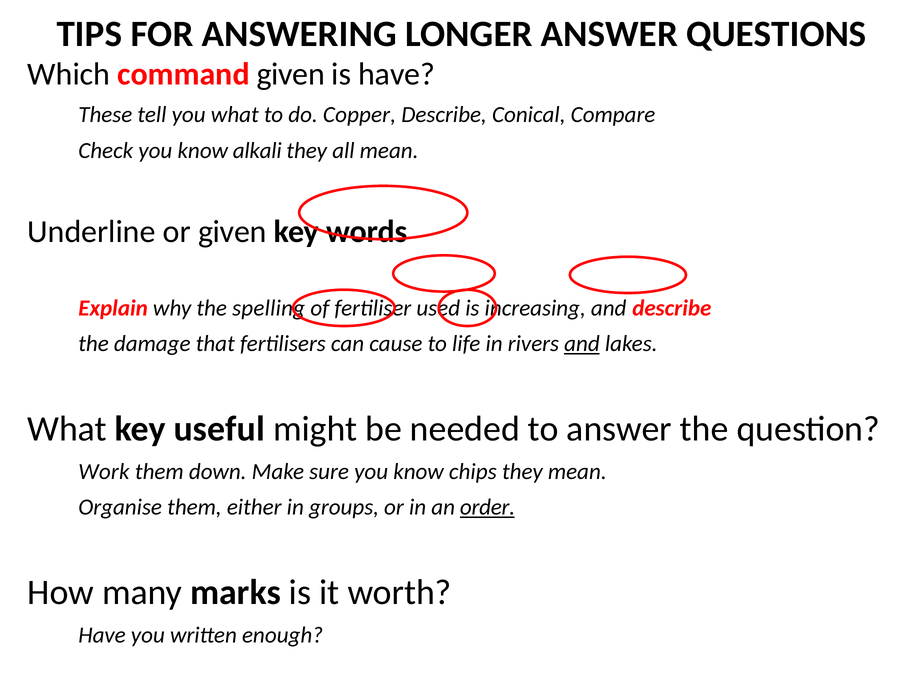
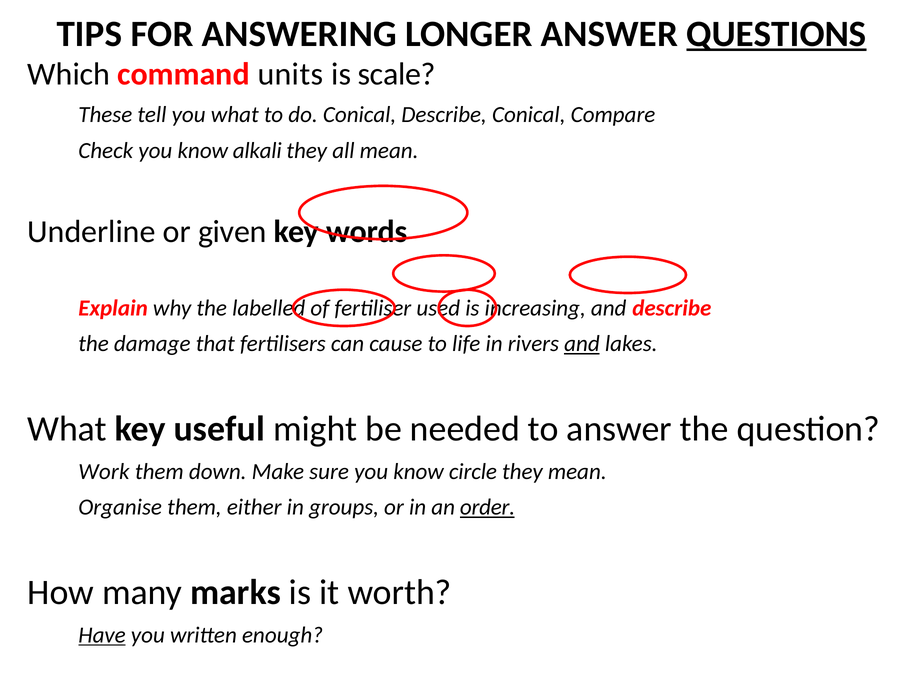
QUESTIONS underline: none -> present
command given: given -> units
is have: have -> scale
do Copper: Copper -> Conical
spelling: spelling -> labelled
chips: chips -> circle
Have at (102, 636) underline: none -> present
